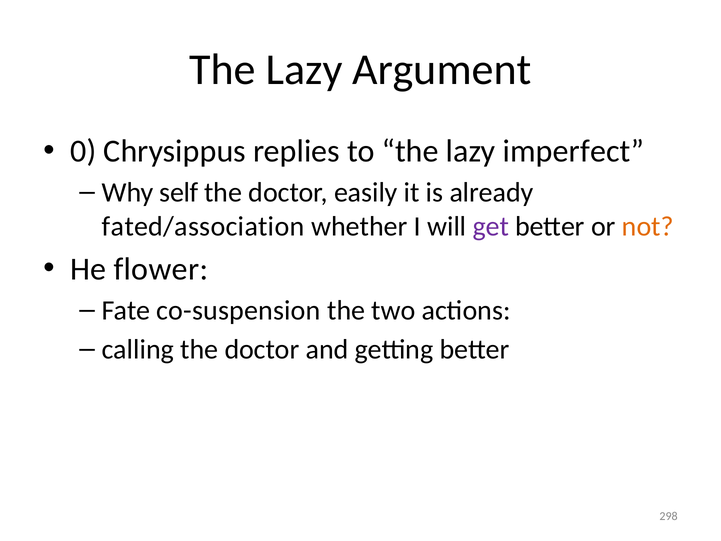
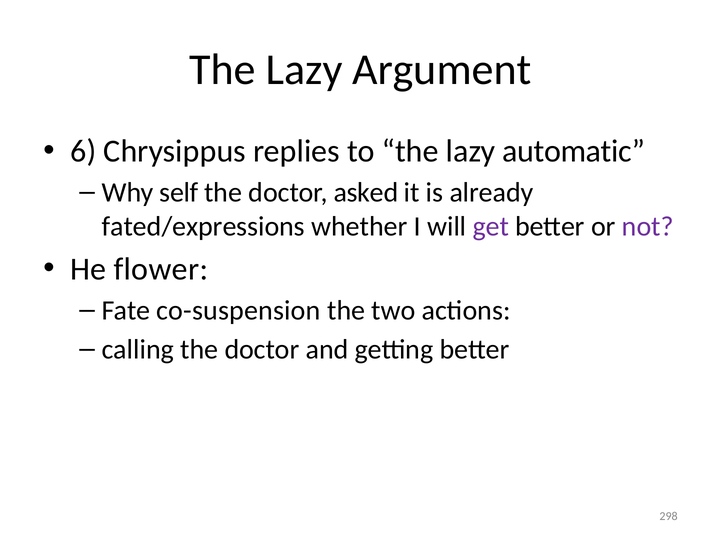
0: 0 -> 6
imperfect: imperfect -> automatic
easily: easily -> asked
fated/association: fated/association -> fated/expressions
not colour: orange -> purple
